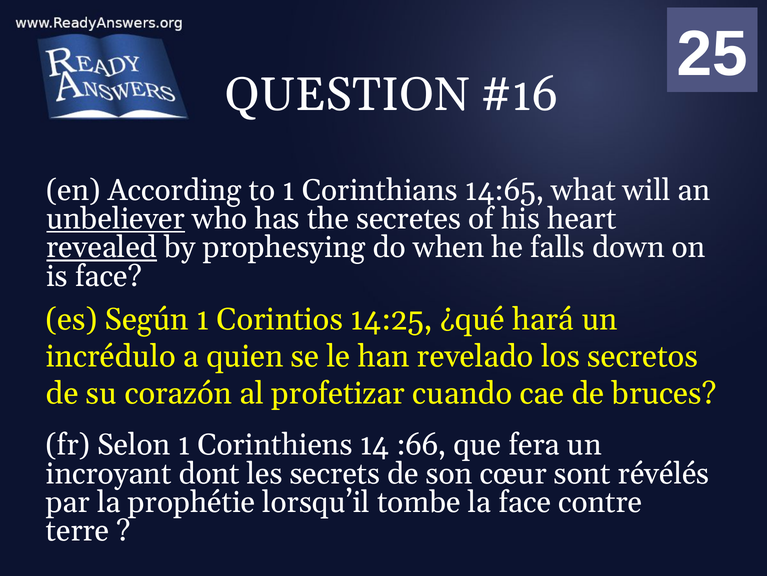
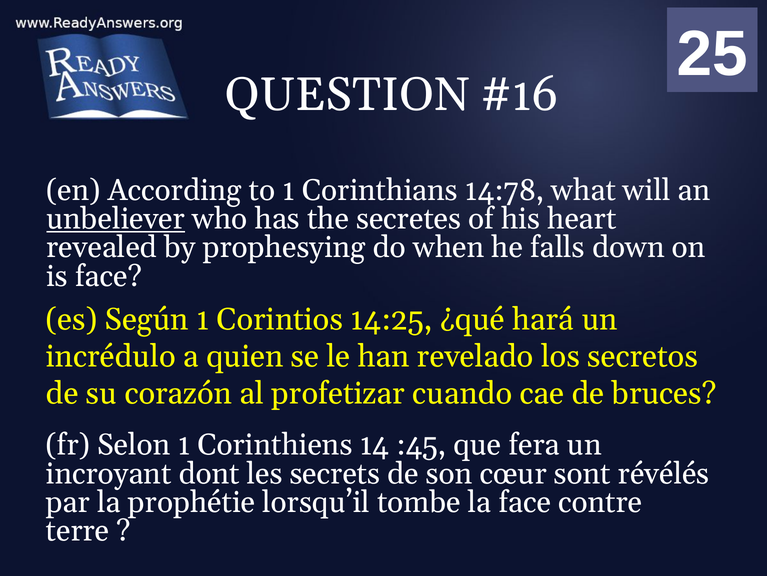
14:65: 14:65 -> 14:78
revealed underline: present -> none
:66: :66 -> :45
